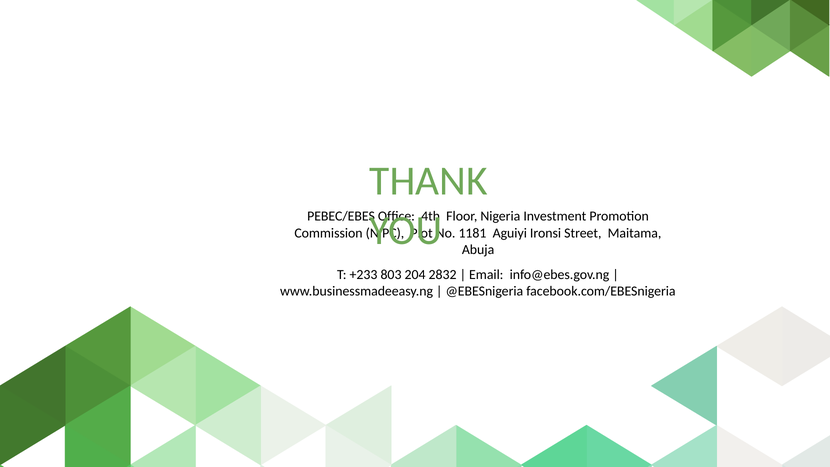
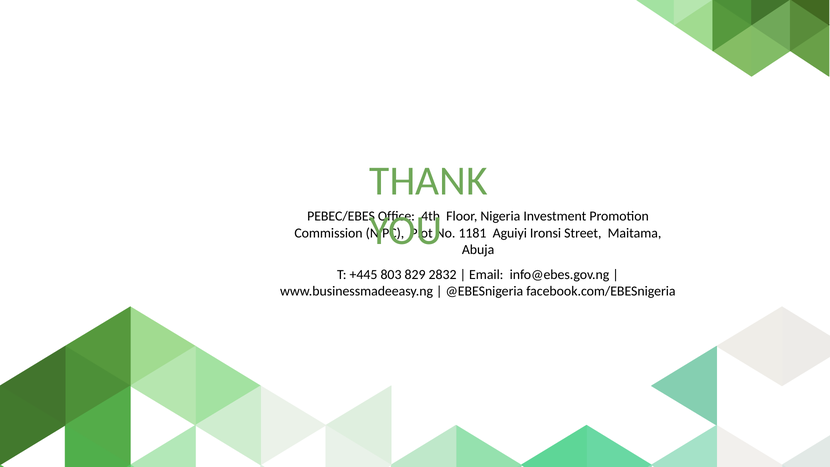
+233: +233 -> +445
204: 204 -> 829
